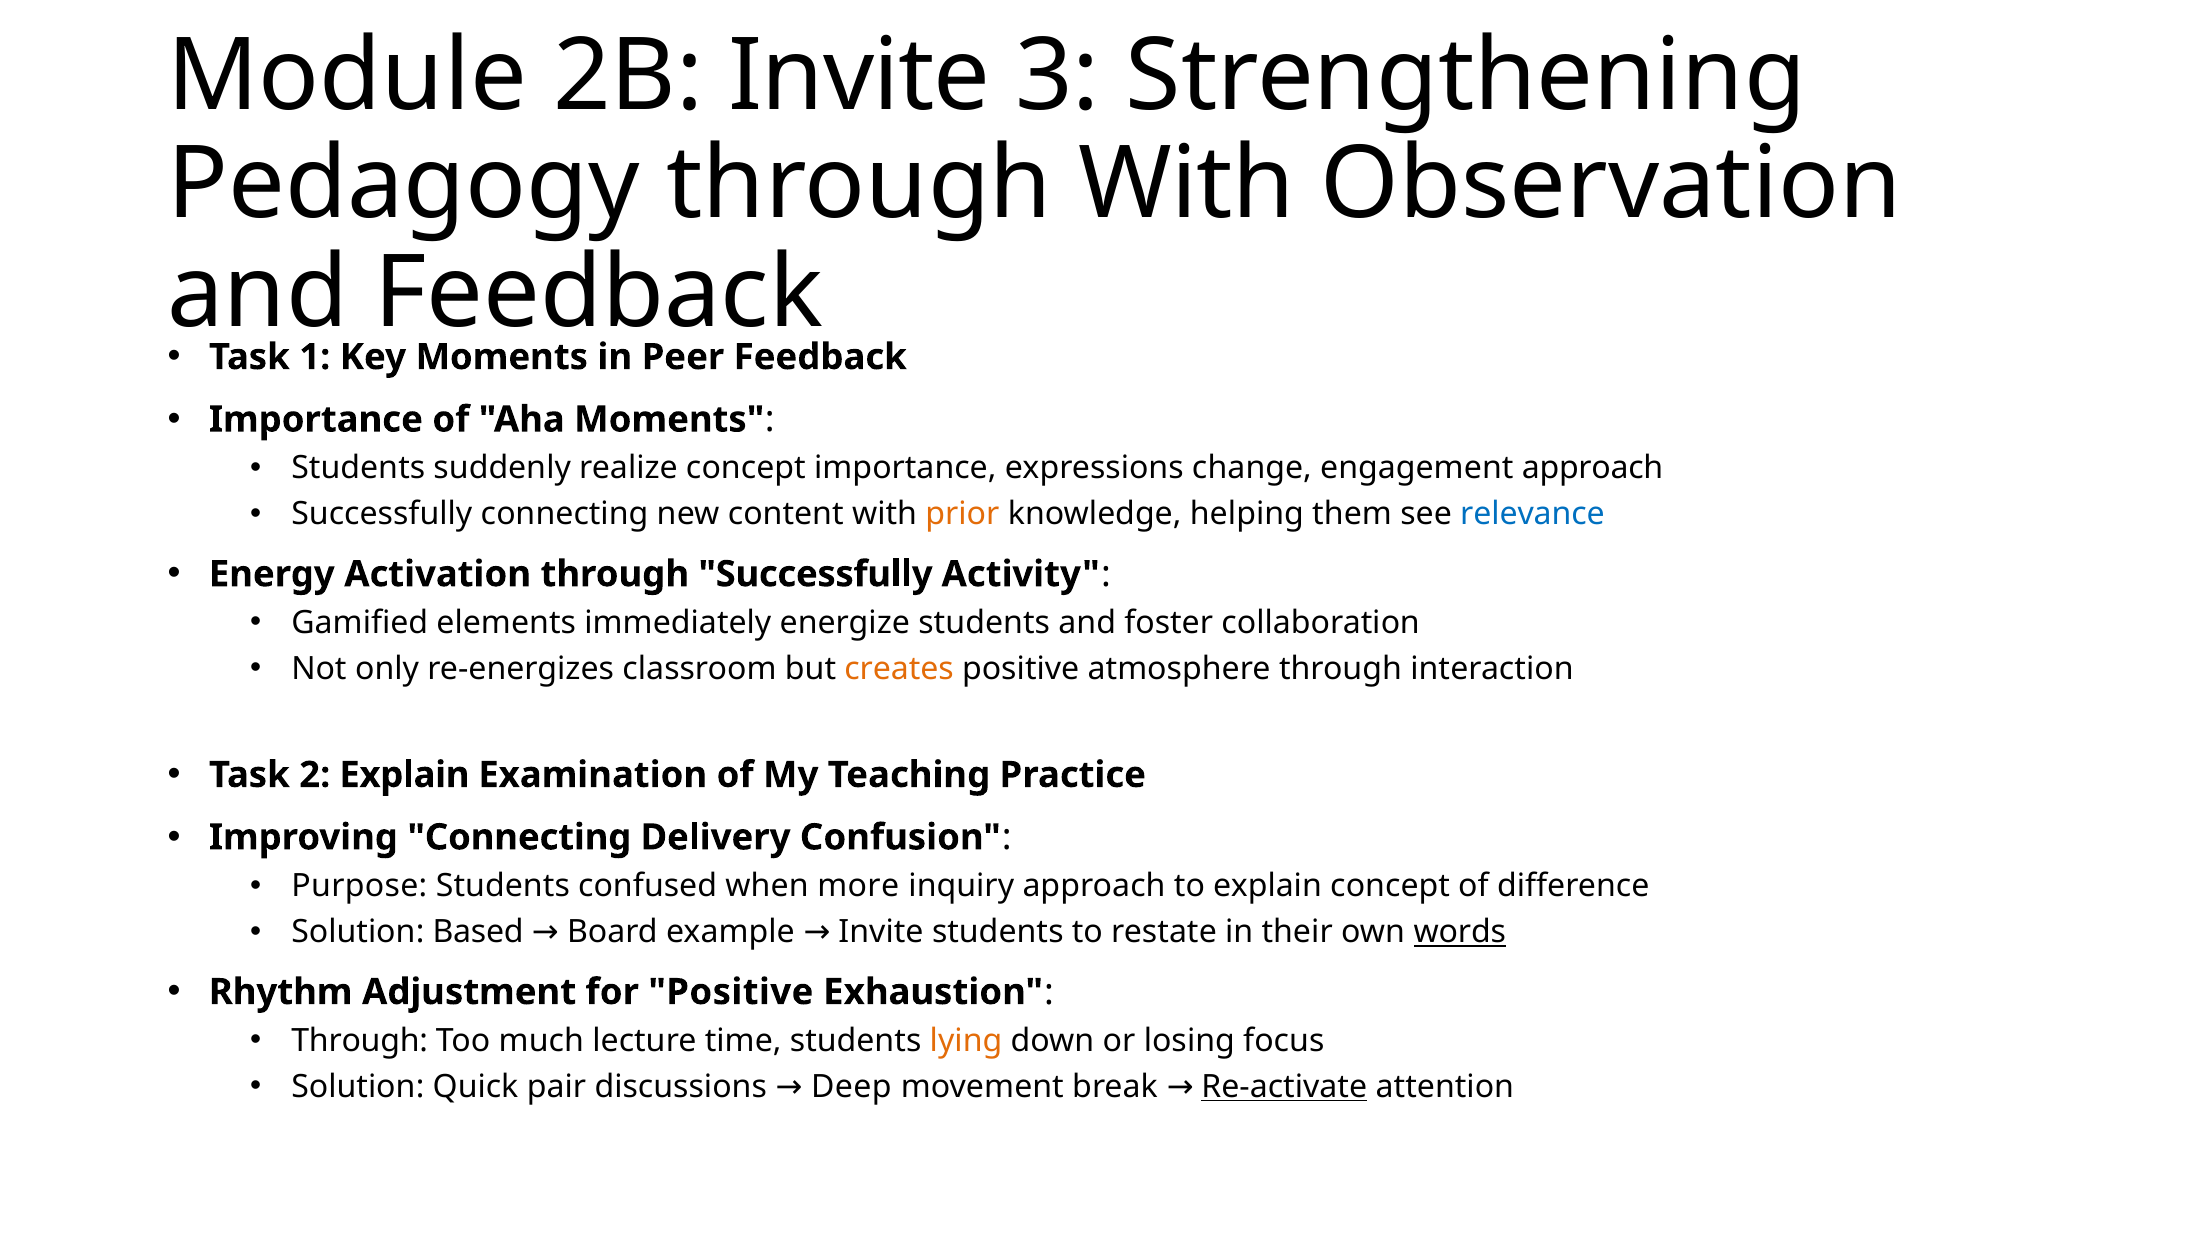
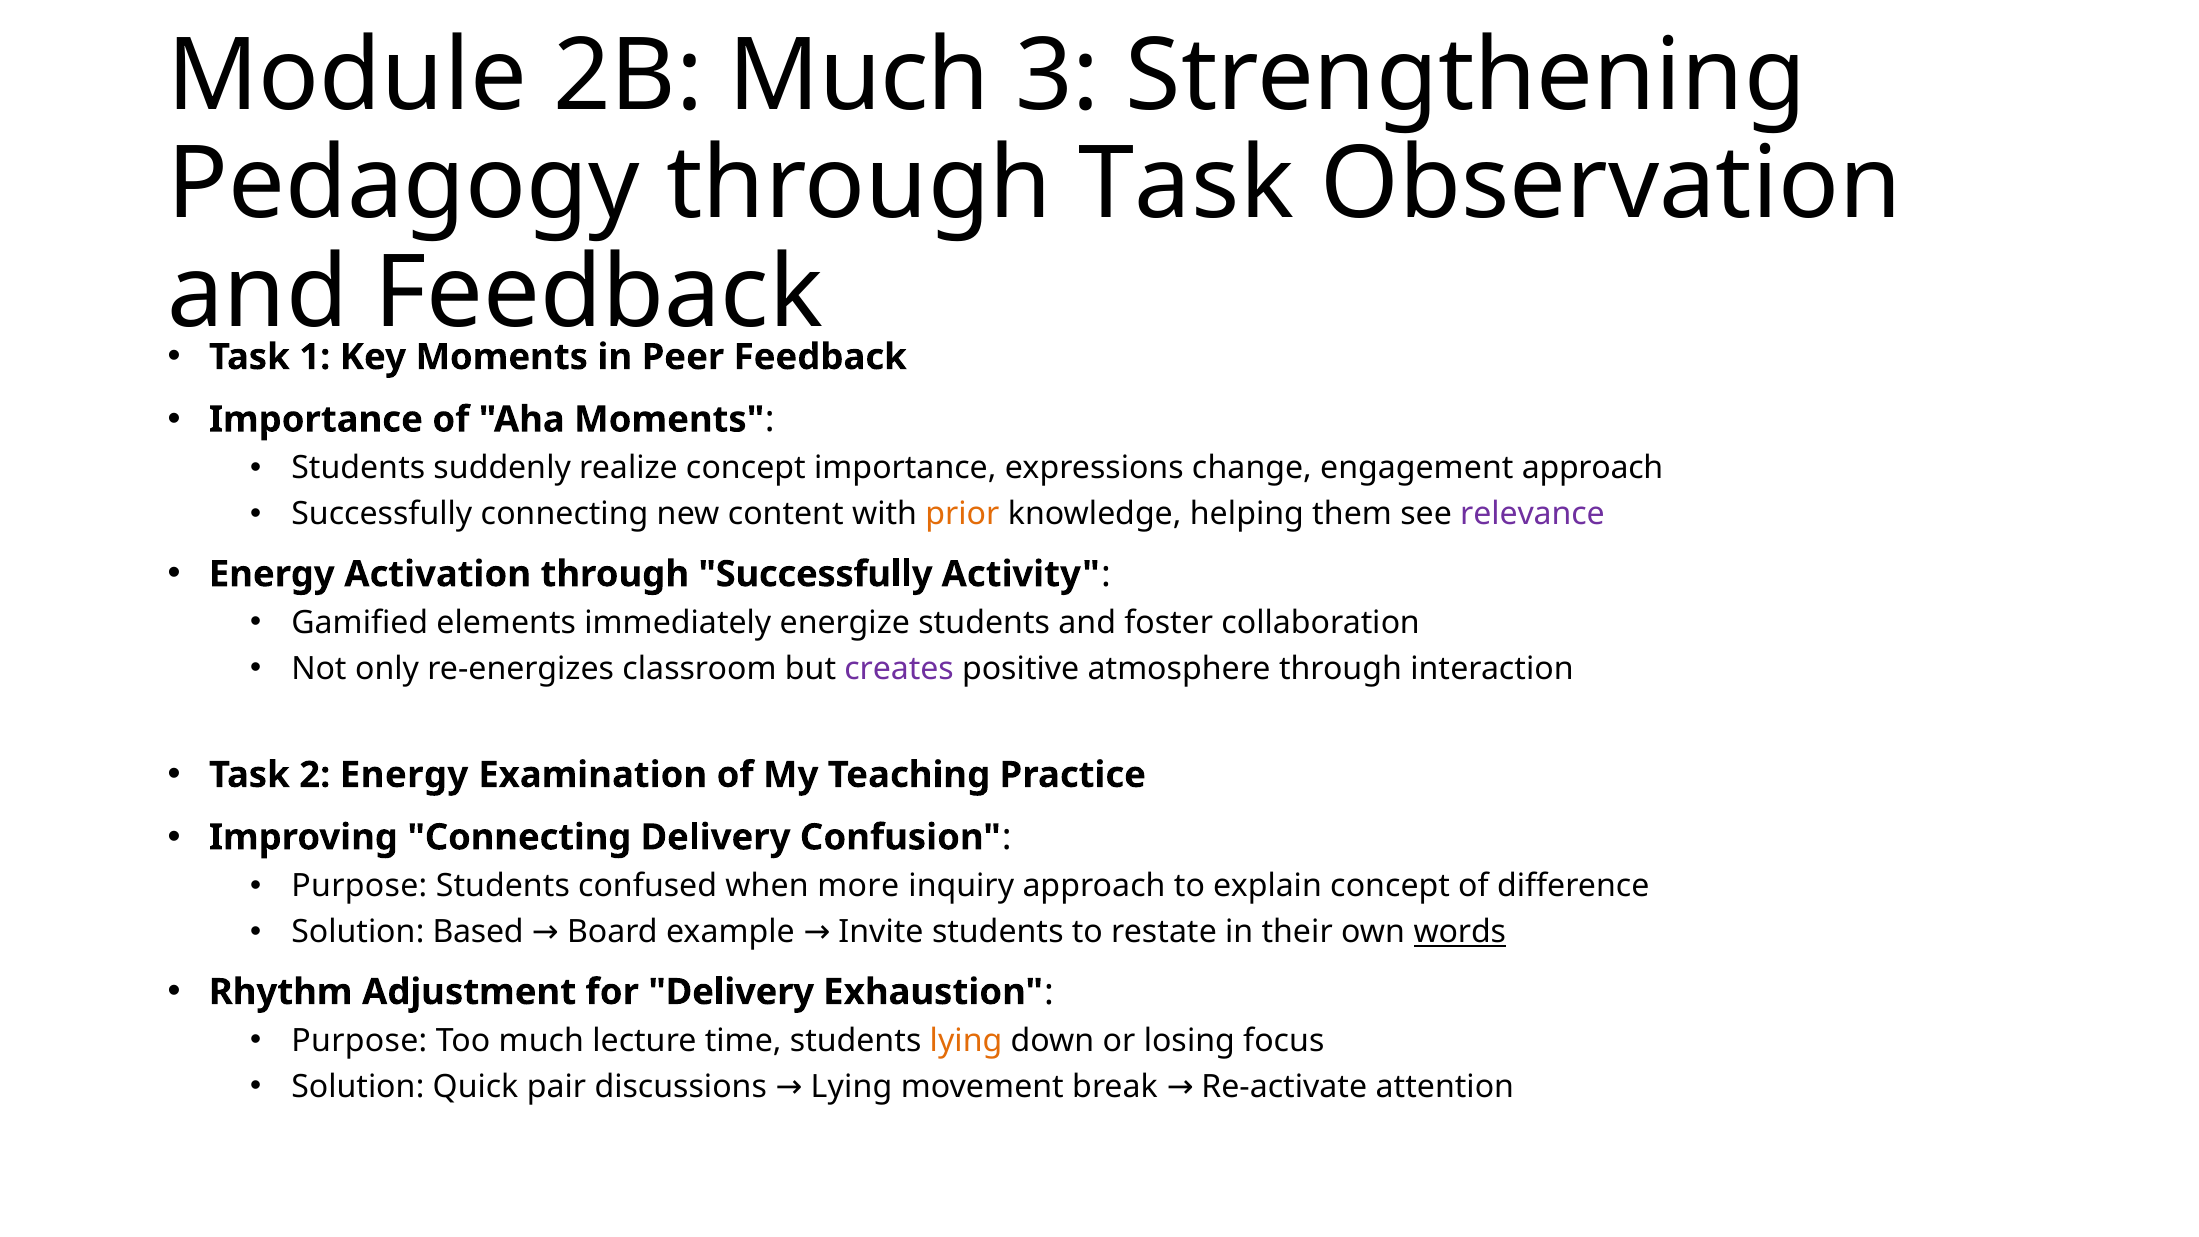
2B Invite: Invite -> Much
through With: With -> Task
relevance colour: blue -> purple
creates colour: orange -> purple
2 Explain: Explain -> Energy
for Positive: Positive -> Delivery
Through at (360, 1041): Through -> Purpose
discussions Deep: Deep -> Lying
Re-activate underline: present -> none
